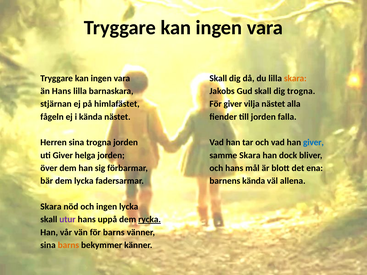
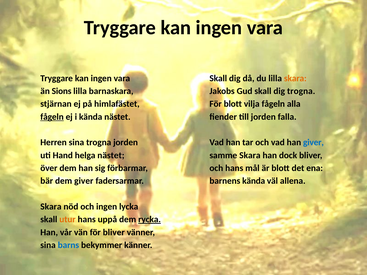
än Hans: Hans -> Sions
För giver: giver -> blott
vilja nästet: nästet -> fågeln
fågeln at (52, 117) underline: none -> present
uti Giver: Giver -> Hand
helga jorden: jorden -> nästet
dem lycka: lycka -> giver
utur colour: purple -> orange
för barns: barns -> bliver
barns at (68, 245) colour: orange -> blue
